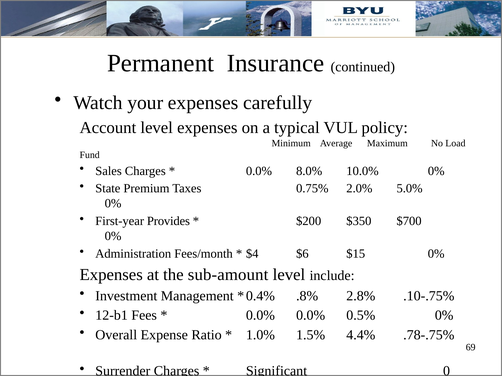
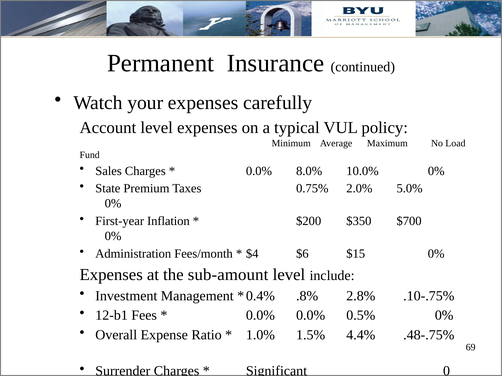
Provides: Provides -> Inflation
.78-.75%: .78-.75% -> .48-.75%
